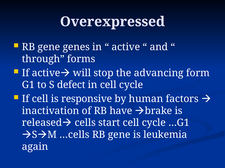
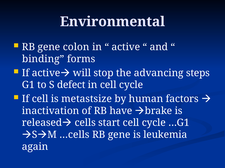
Overexpressed: Overexpressed -> Environmental
genes: genes -> colon
through: through -> binding
form: form -> steps
responsive: responsive -> metastsize
